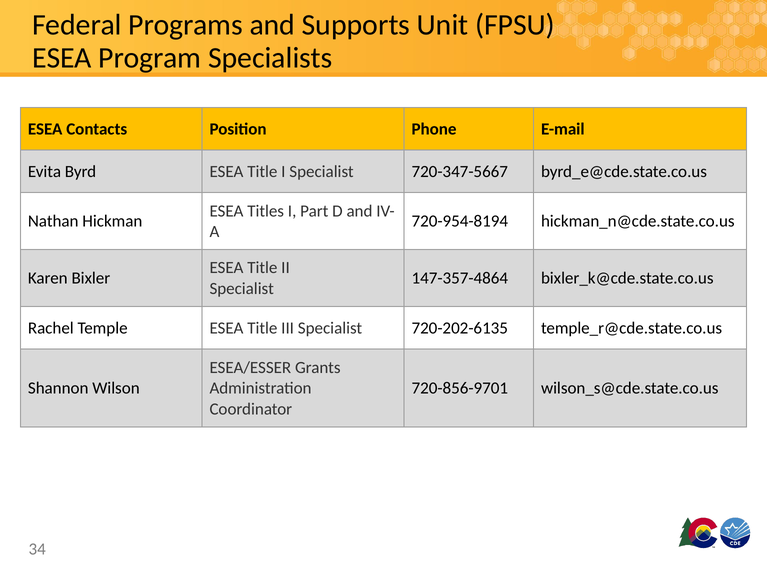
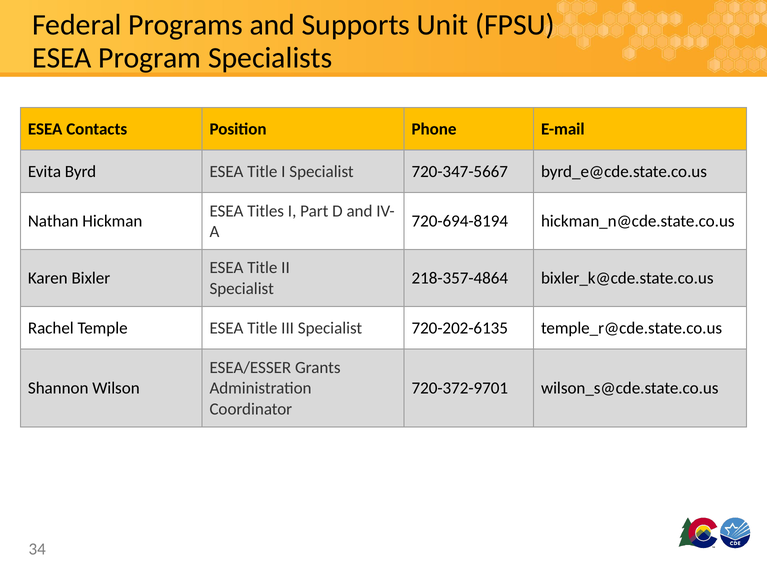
720-954-8194: 720-954-8194 -> 720-694-8194
147-357-4864: 147-357-4864 -> 218-357-4864
720-856-9701: 720-856-9701 -> 720-372-9701
